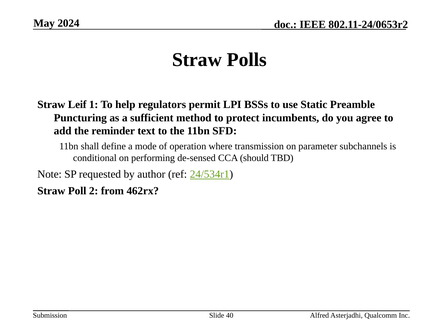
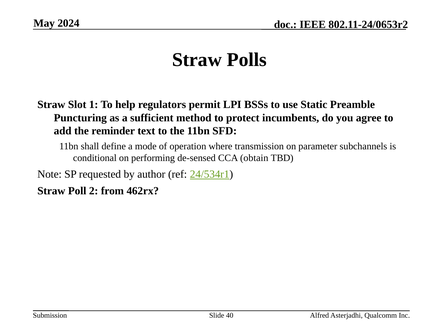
Leif: Leif -> Slot
should: should -> obtain
